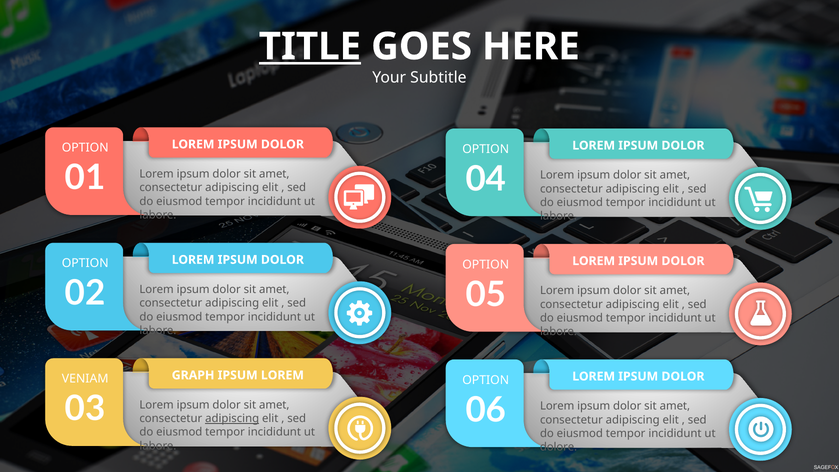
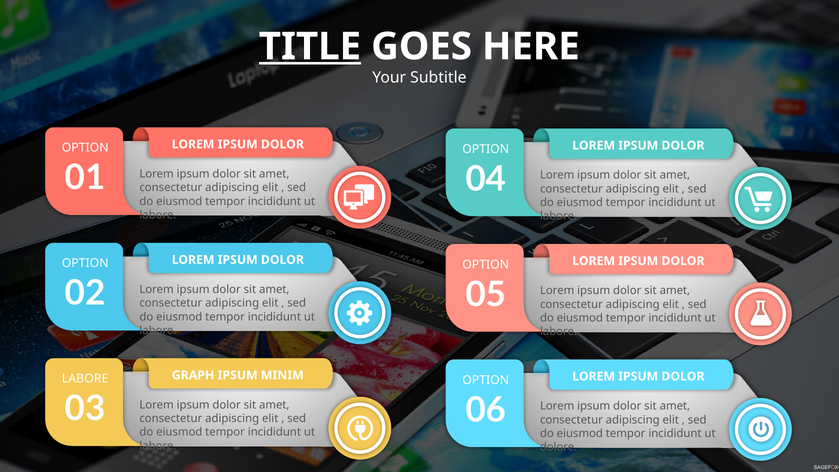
IPSUM LOREM: LOREM -> MINIM
VENIAM at (85, 379): VENIAM -> LABORE
adipiscing at (232, 419) underline: present -> none
